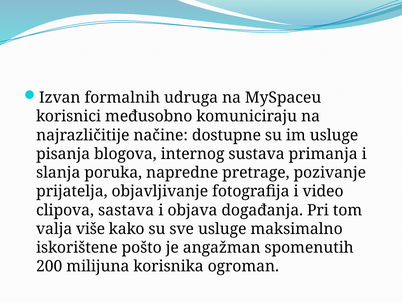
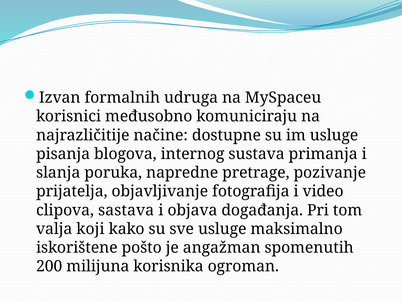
više: više -> koji
